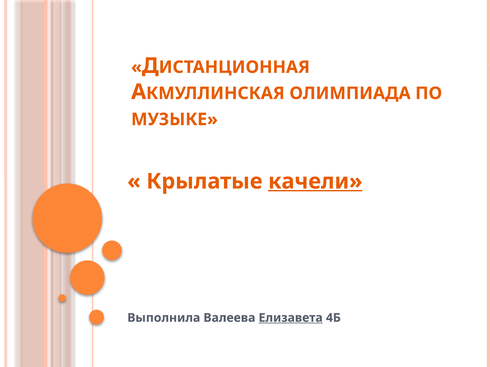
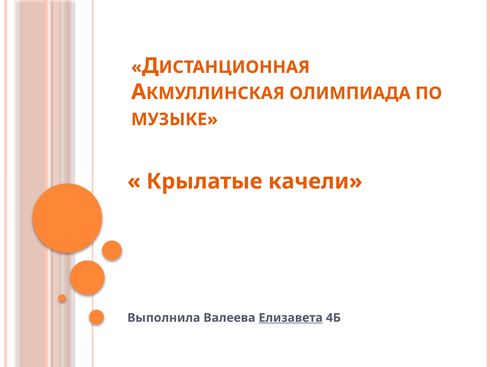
качели underline: present -> none
